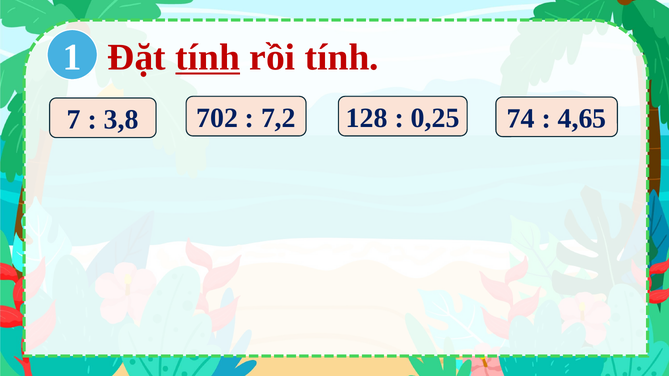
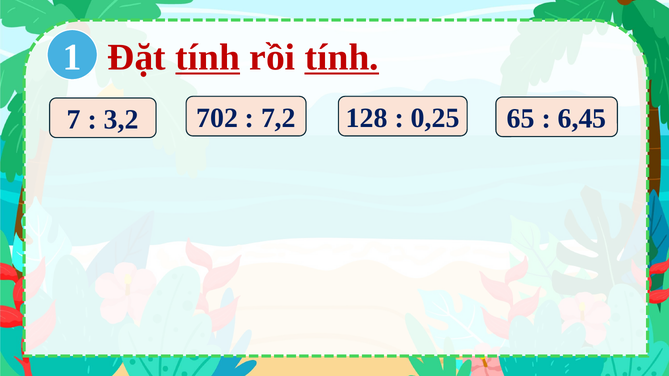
tính at (342, 57) underline: none -> present
3,8: 3,8 -> 3,2
74: 74 -> 65
4,65: 4,65 -> 6,45
